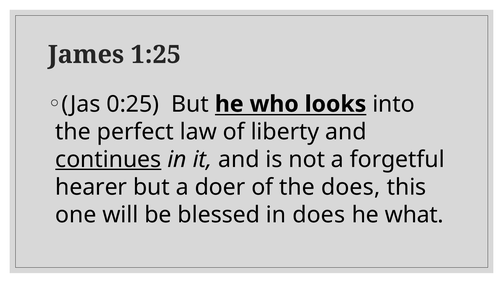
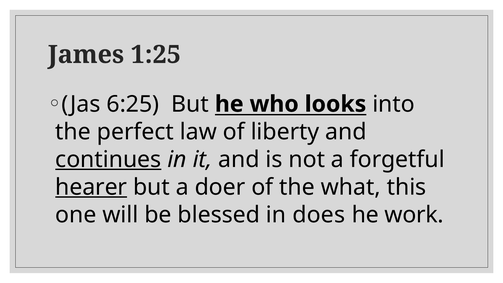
0:25: 0:25 -> 6:25
hearer underline: none -> present
the does: does -> what
what: what -> work
